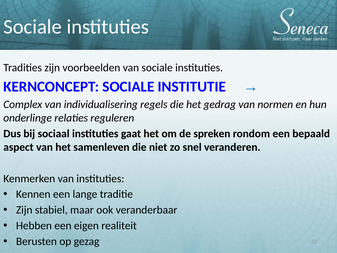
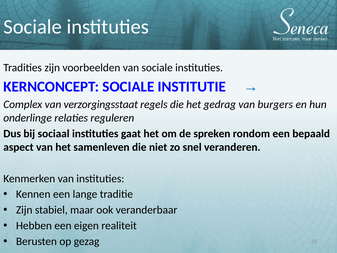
individualisering: individualisering -> verzorgingsstaat
normen: normen -> burgers
